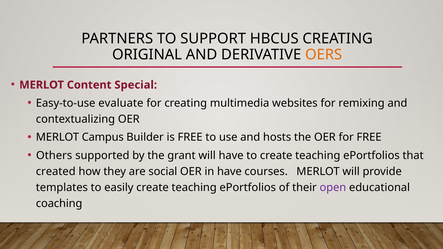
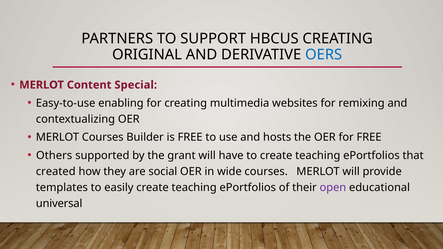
OERS colour: orange -> blue
evaluate: evaluate -> enabling
MERLOT Campus: Campus -> Courses
in have: have -> wide
coaching: coaching -> universal
